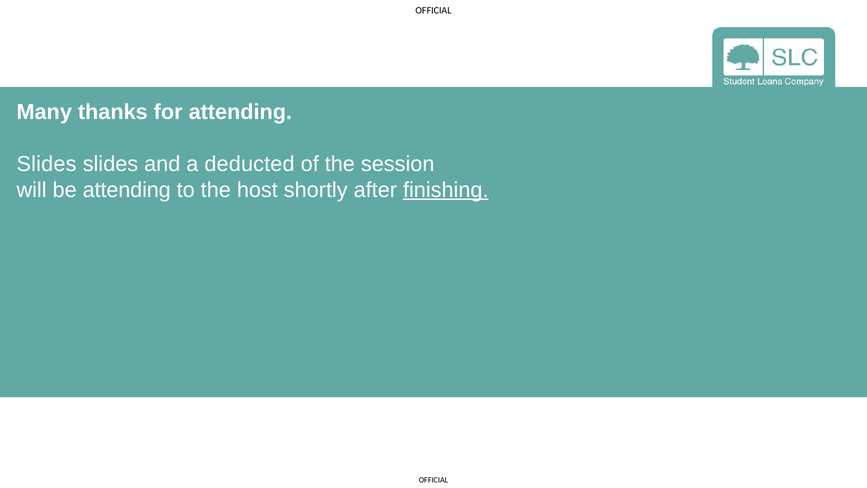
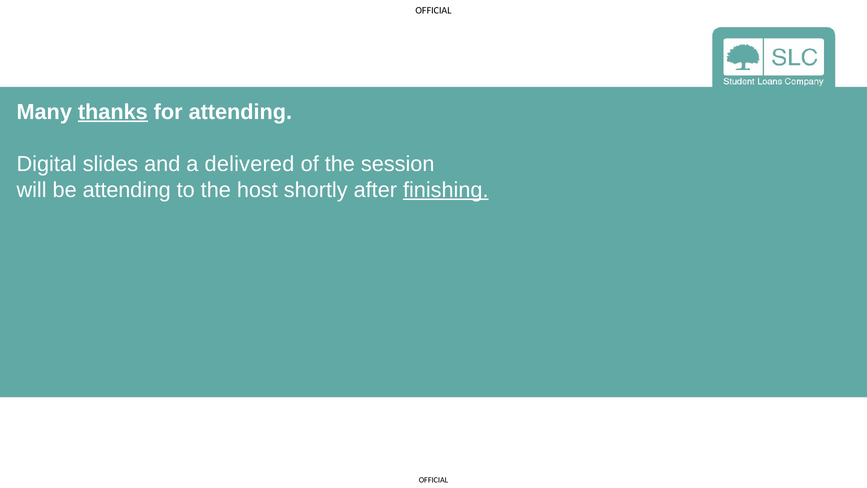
thanks underline: none -> present
Slides at (47, 164): Slides -> Digital
deducted: deducted -> delivered
